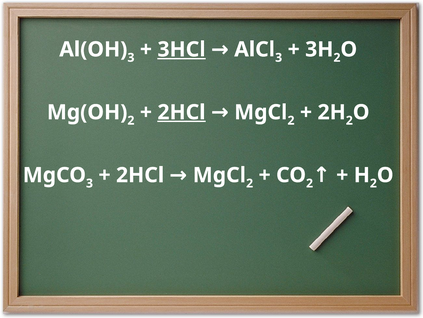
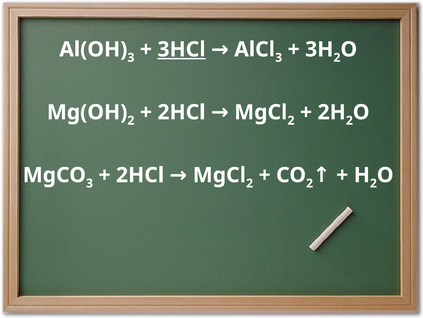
2HCl at (182, 112) underline: present -> none
